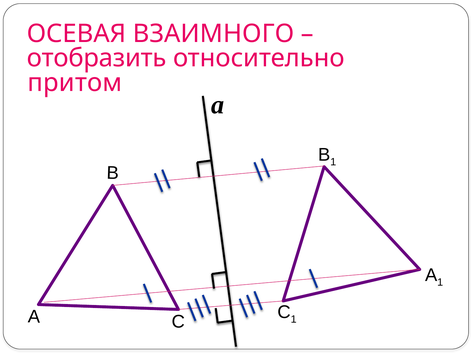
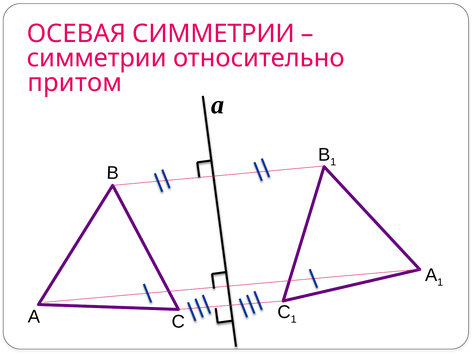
ОСЕВАЯ ВЗАИМНОГО: ВЗАИМНОГО -> СИММЕТРИИ
отобразить at (97, 58): отобразить -> симметрии
